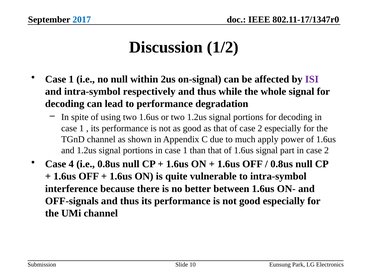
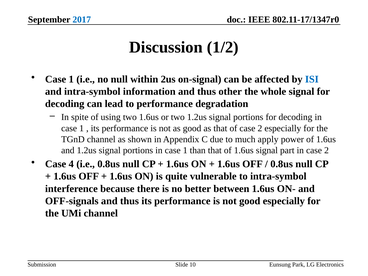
ISI colour: purple -> blue
respectively: respectively -> information
while: while -> other
